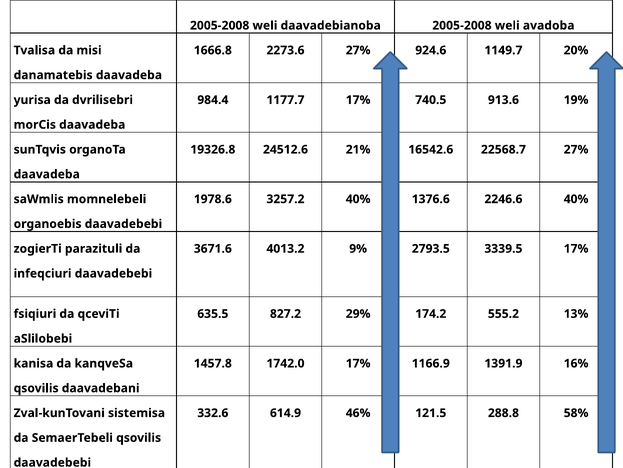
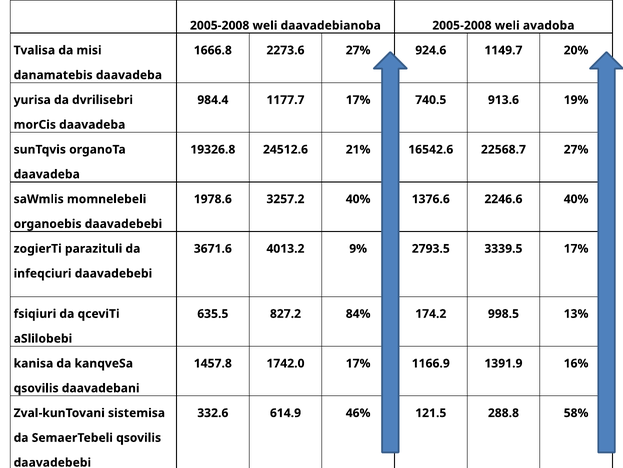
29%: 29% -> 84%
555.2: 555.2 -> 998.5
